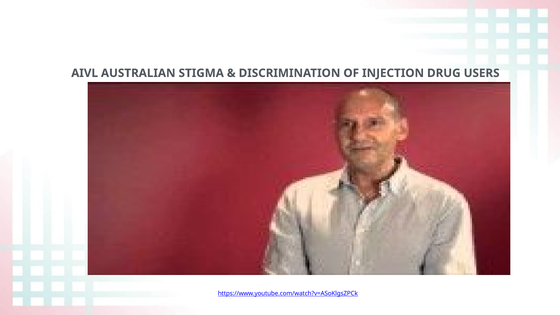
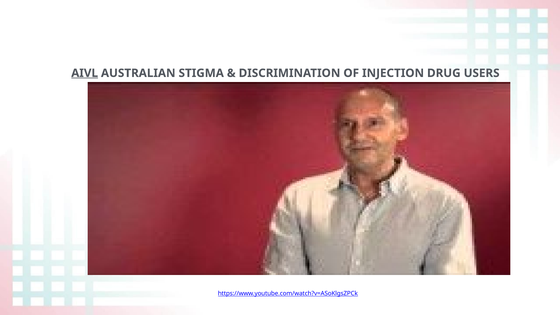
AIVL underline: none -> present
